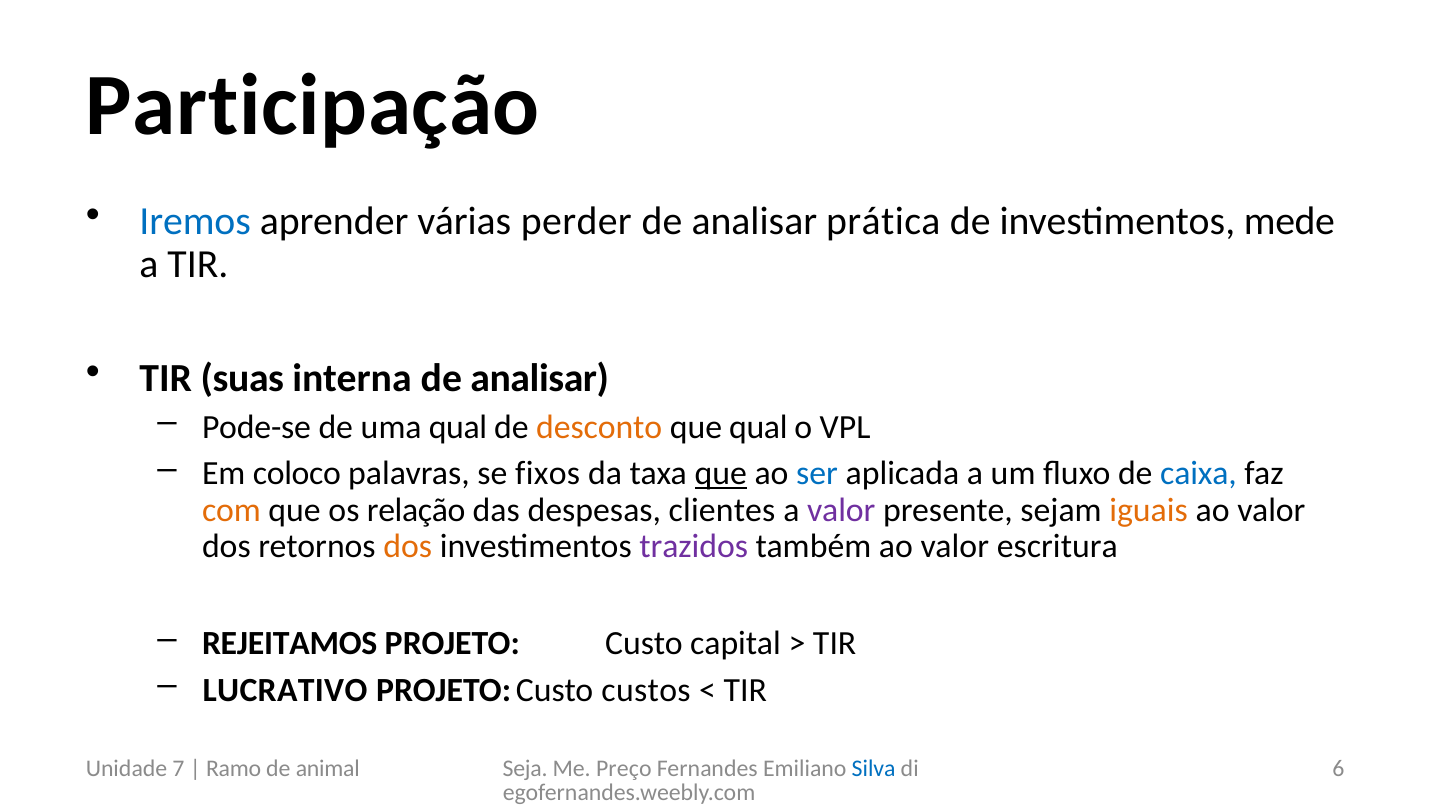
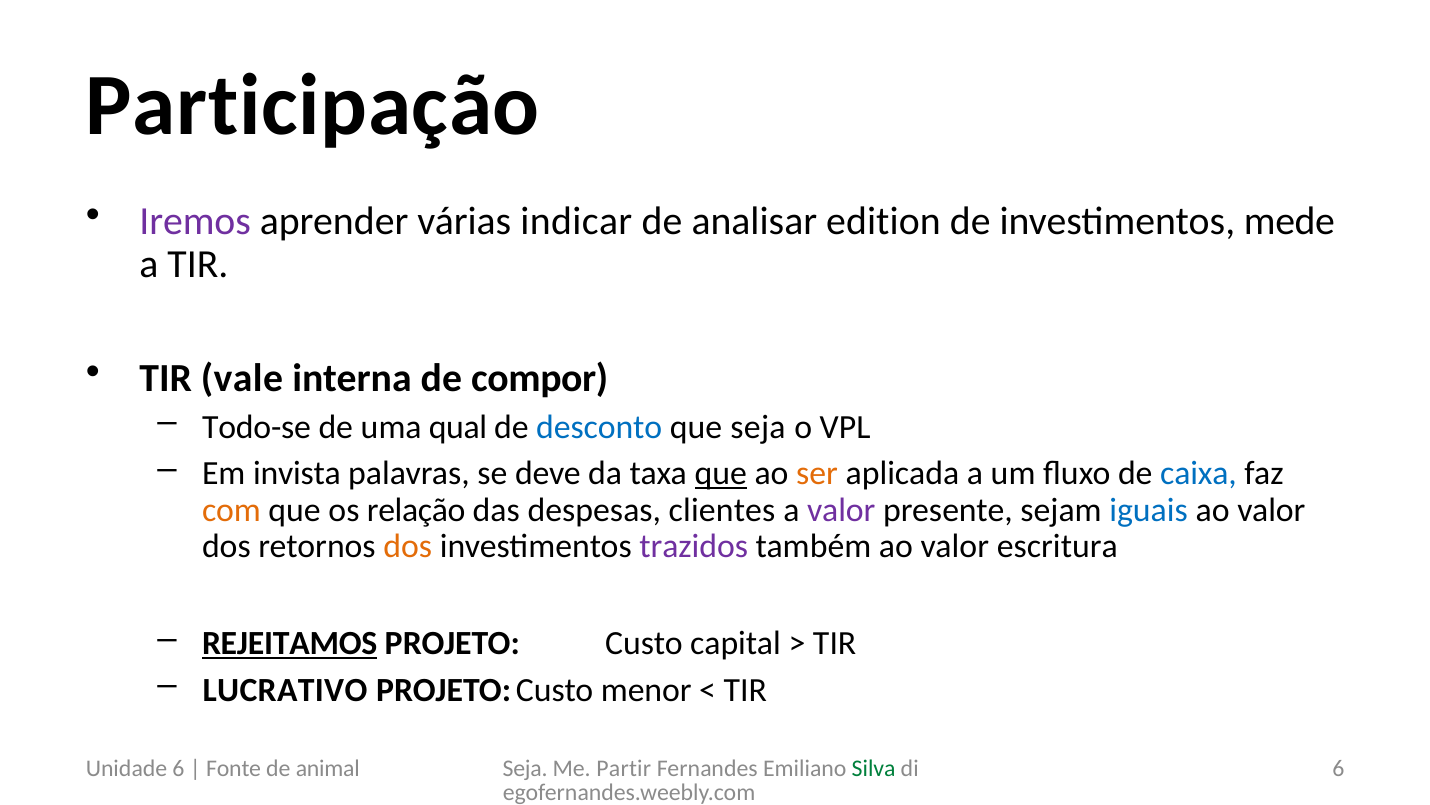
Iremos colour: blue -> purple
perder: perder -> indicar
prática: prática -> edition
suas: suas -> vale
interna de analisar: analisar -> compor
Pode-se: Pode-se -> Todo-se
desconto colour: orange -> blue
que qual: qual -> seja
coloco: coloco -> invista
fixos: fixos -> deve
ser colour: blue -> orange
iguais colour: orange -> blue
REJEITAMOS underline: none -> present
custos: custos -> menor
Preço: Preço -> Partir
Silva colour: blue -> green
Unidade 7: 7 -> 6
Ramo: Ramo -> Fonte
